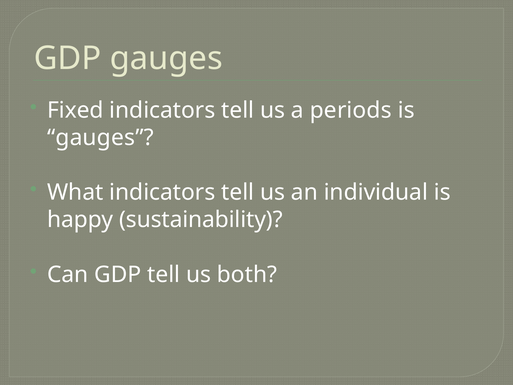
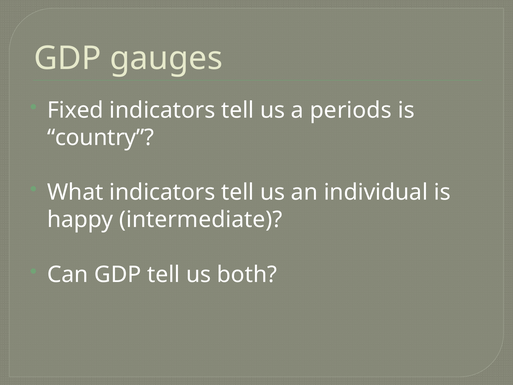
gauges at (100, 138): gauges -> country
sustainability: sustainability -> intermediate
